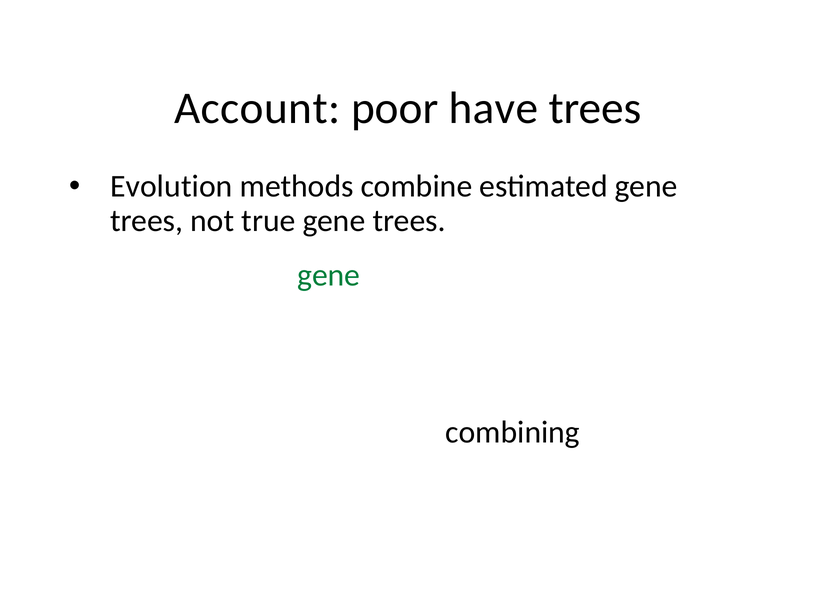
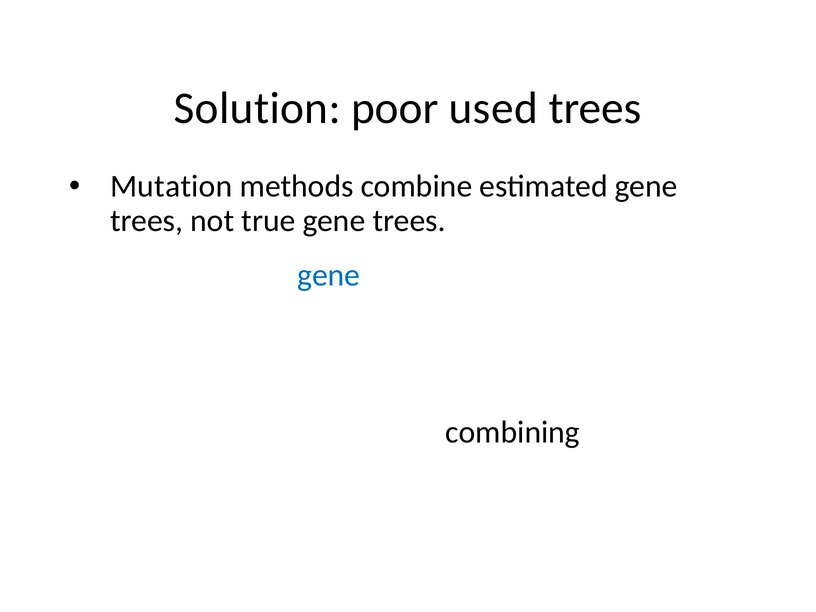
Account: Account -> Solution
poor have: have -> used
Evolution: Evolution -> Mutation
gene at (329, 275) colour: green -> blue
